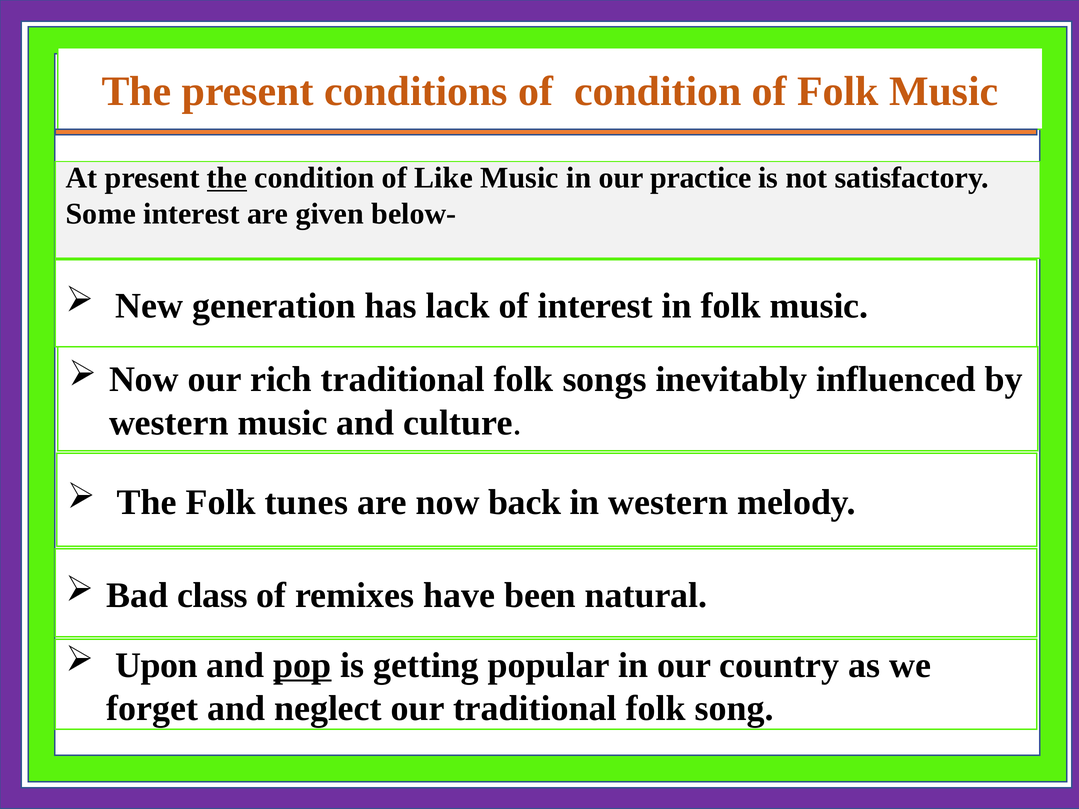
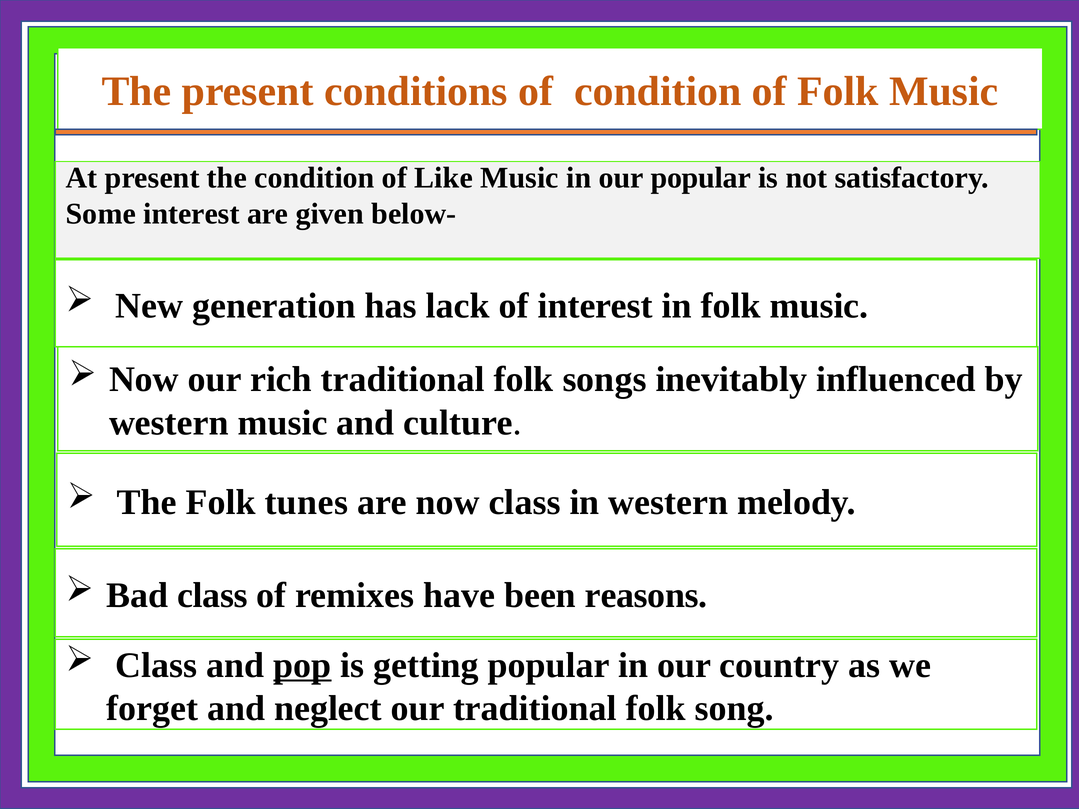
the at (227, 178) underline: present -> none
our practice: practice -> popular
now back: back -> class
natural: natural -> reasons
Upon at (157, 665): Upon -> Class
